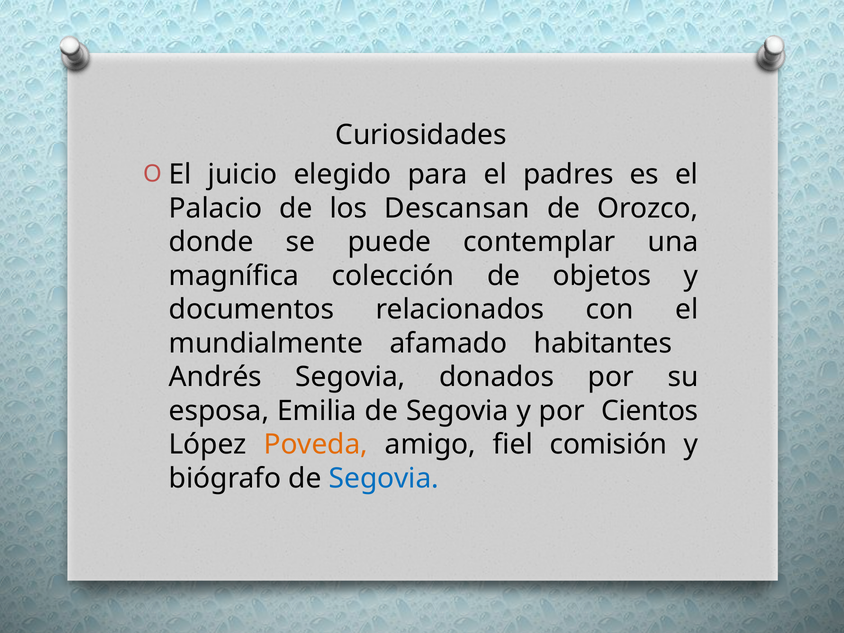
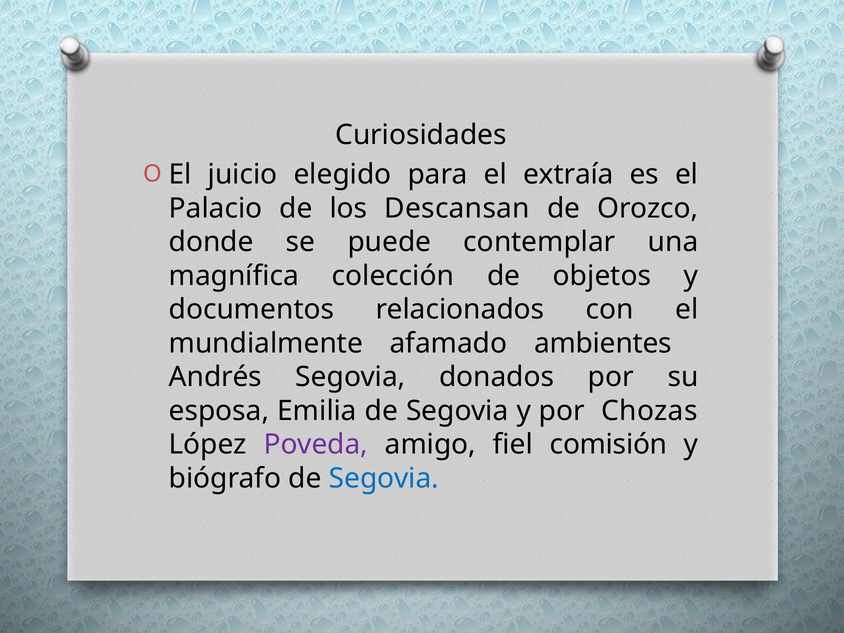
padres: padres -> extraía
habitantes: habitantes -> ambientes
Cientos: Cientos -> Chozas
Poveda colour: orange -> purple
